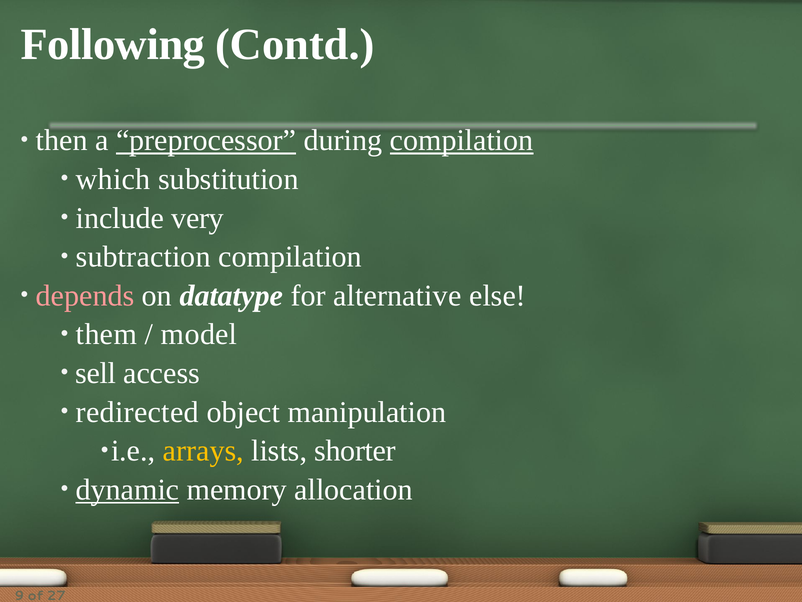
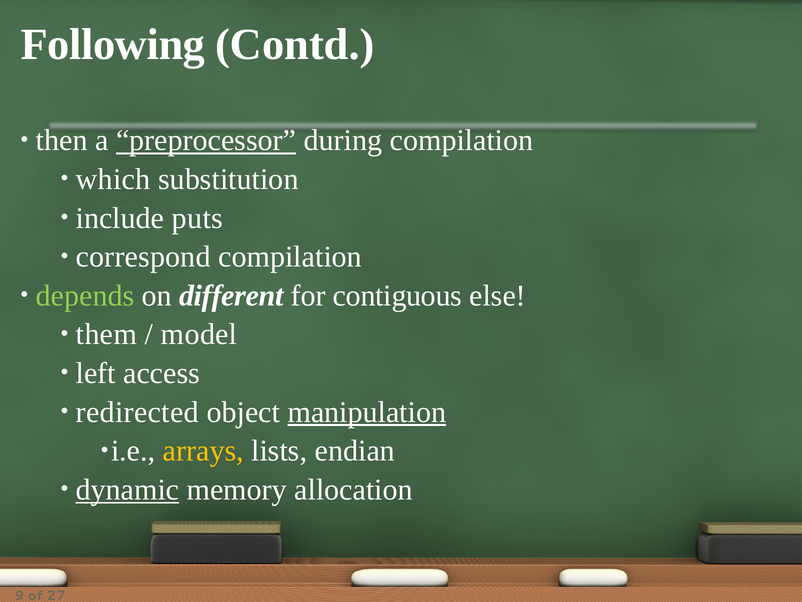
compilation at (462, 140) underline: present -> none
very: very -> puts
subtraction: subtraction -> correspond
depends colour: pink -> light green
datatype: datatype -> different
alternative: alternative -> contiguous
sell: sell -> left
manipulation underline: none -> present
shorter: shorter -> endian
